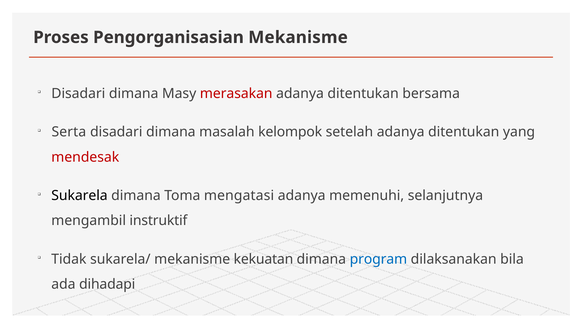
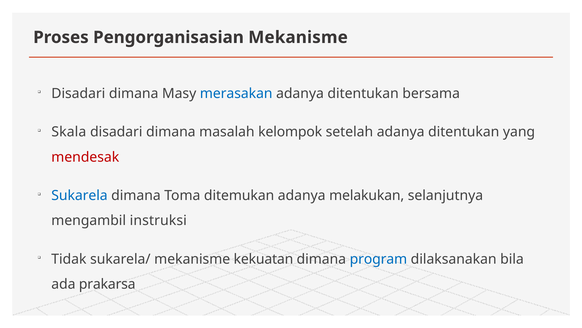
merasakan colour: red -> blue
Serta: Serta -> Skala
Sukarela colour: black -> blue
mengatasi: mengatasi -> ditemukan
memenuhi: memenuhi -> melakukan
instruktif: instruktif -> instruksi
dihadapi: dihadapi -> prakarsa
